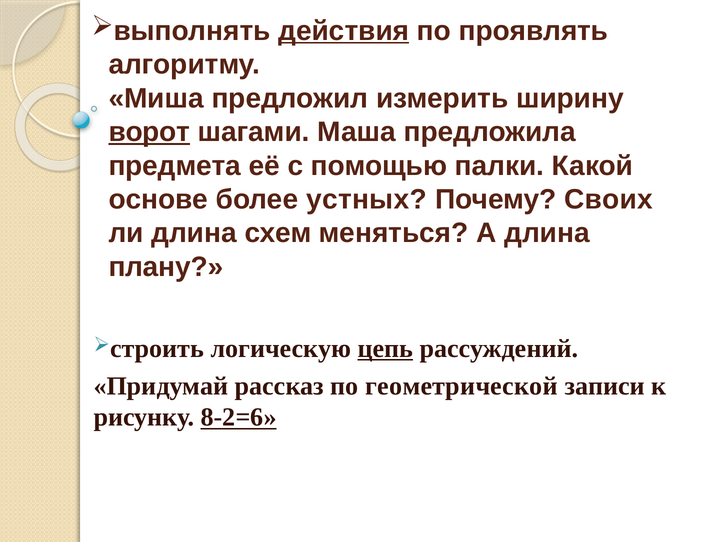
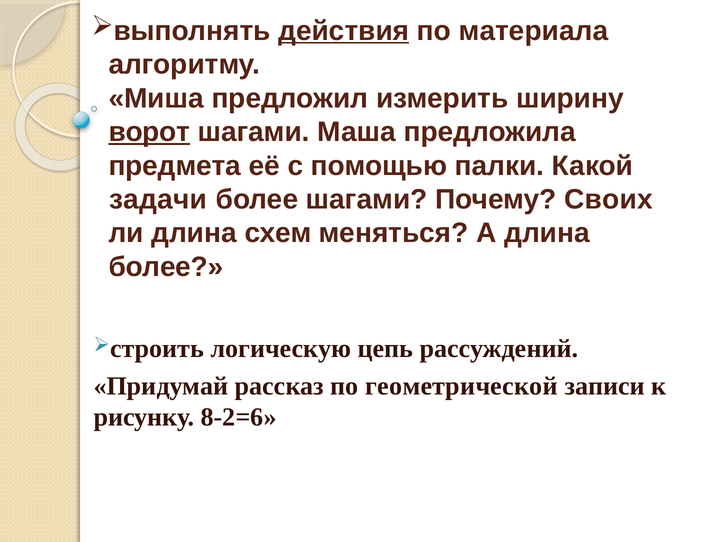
проявлять: проявлять -> материала
основе: основе -> задачи
более устных: устных -> шагами
плану at (166, 267): плану -> более
цепь underline: present -> none
8-2=6 underline: present -> none
